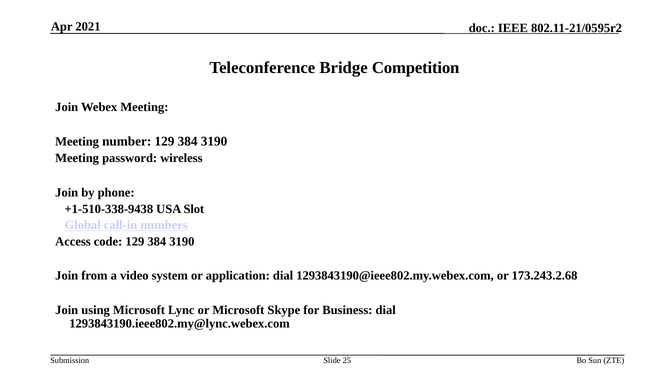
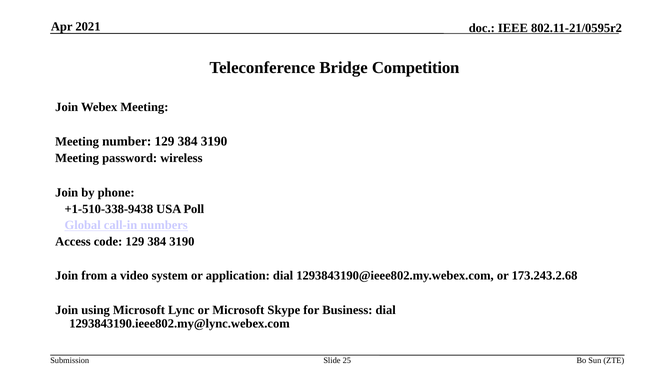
Slot: Slot -> Poll
